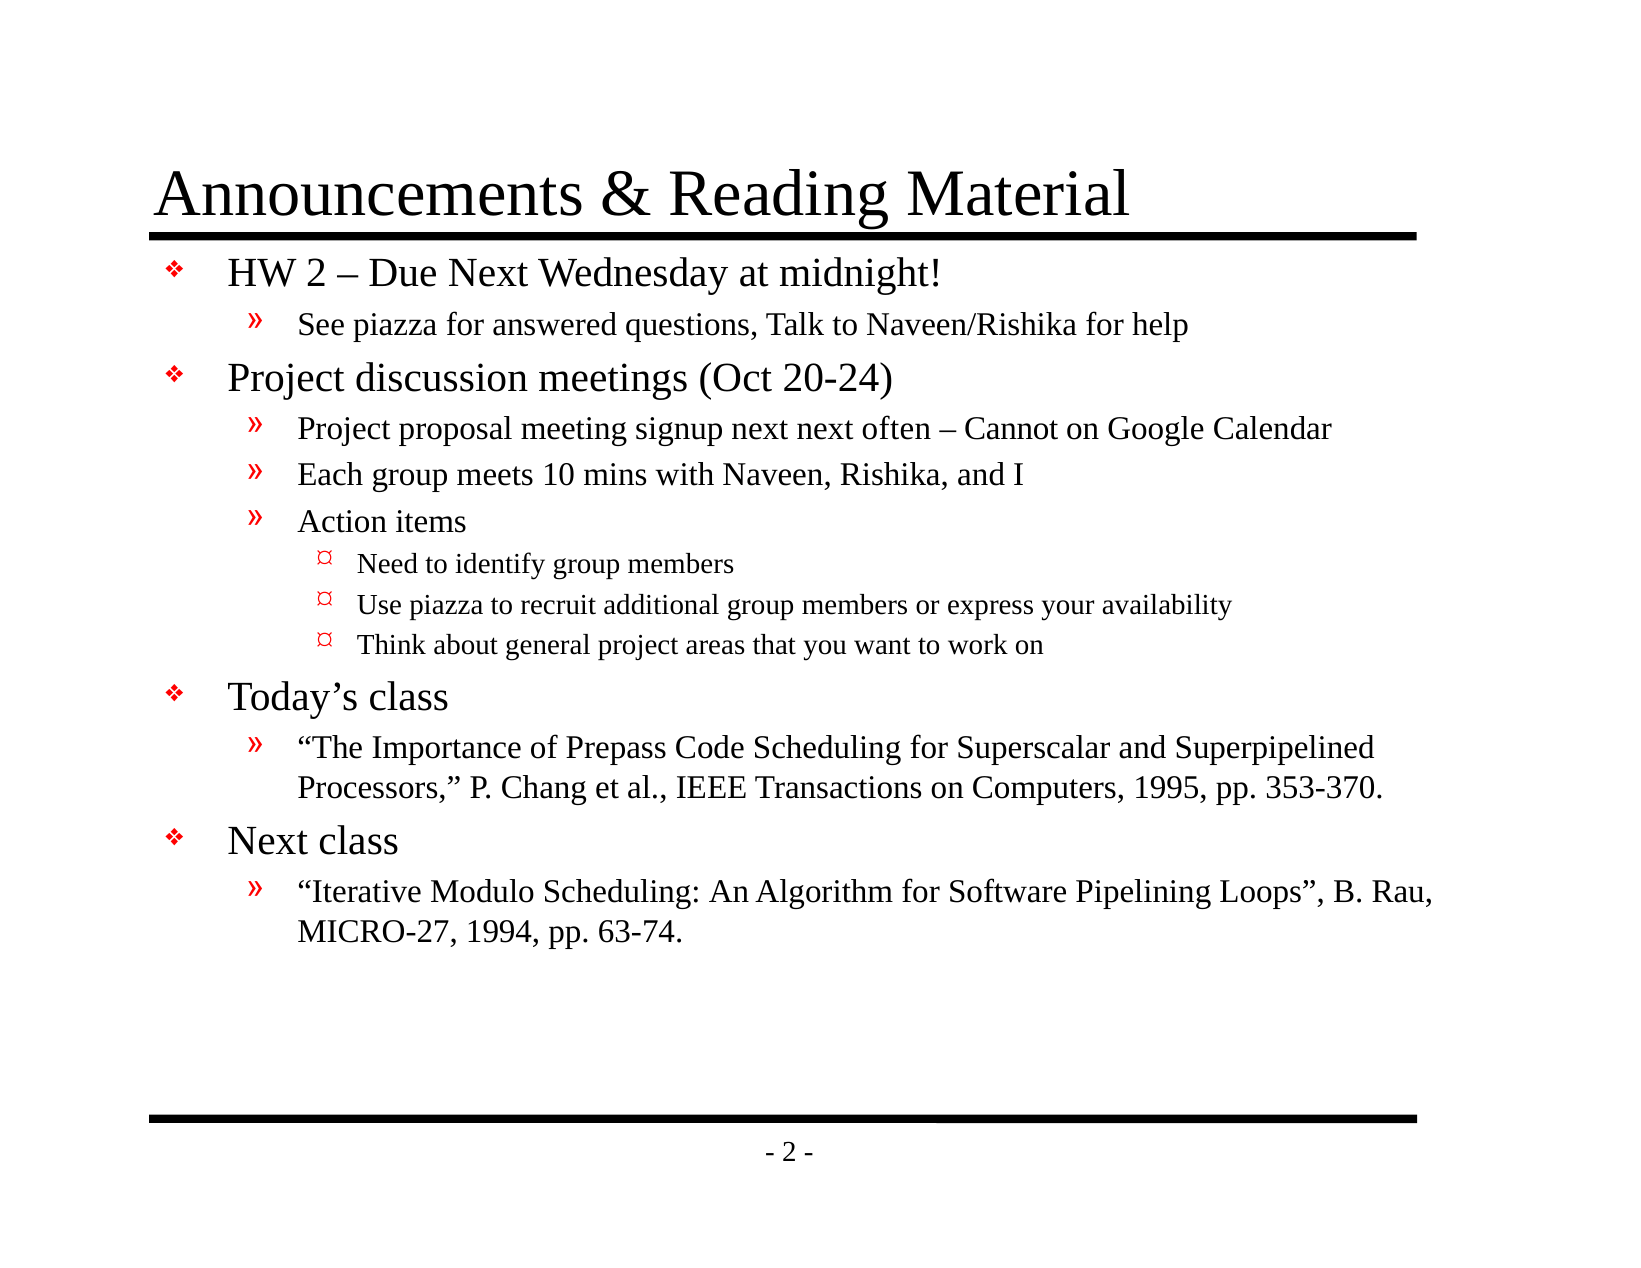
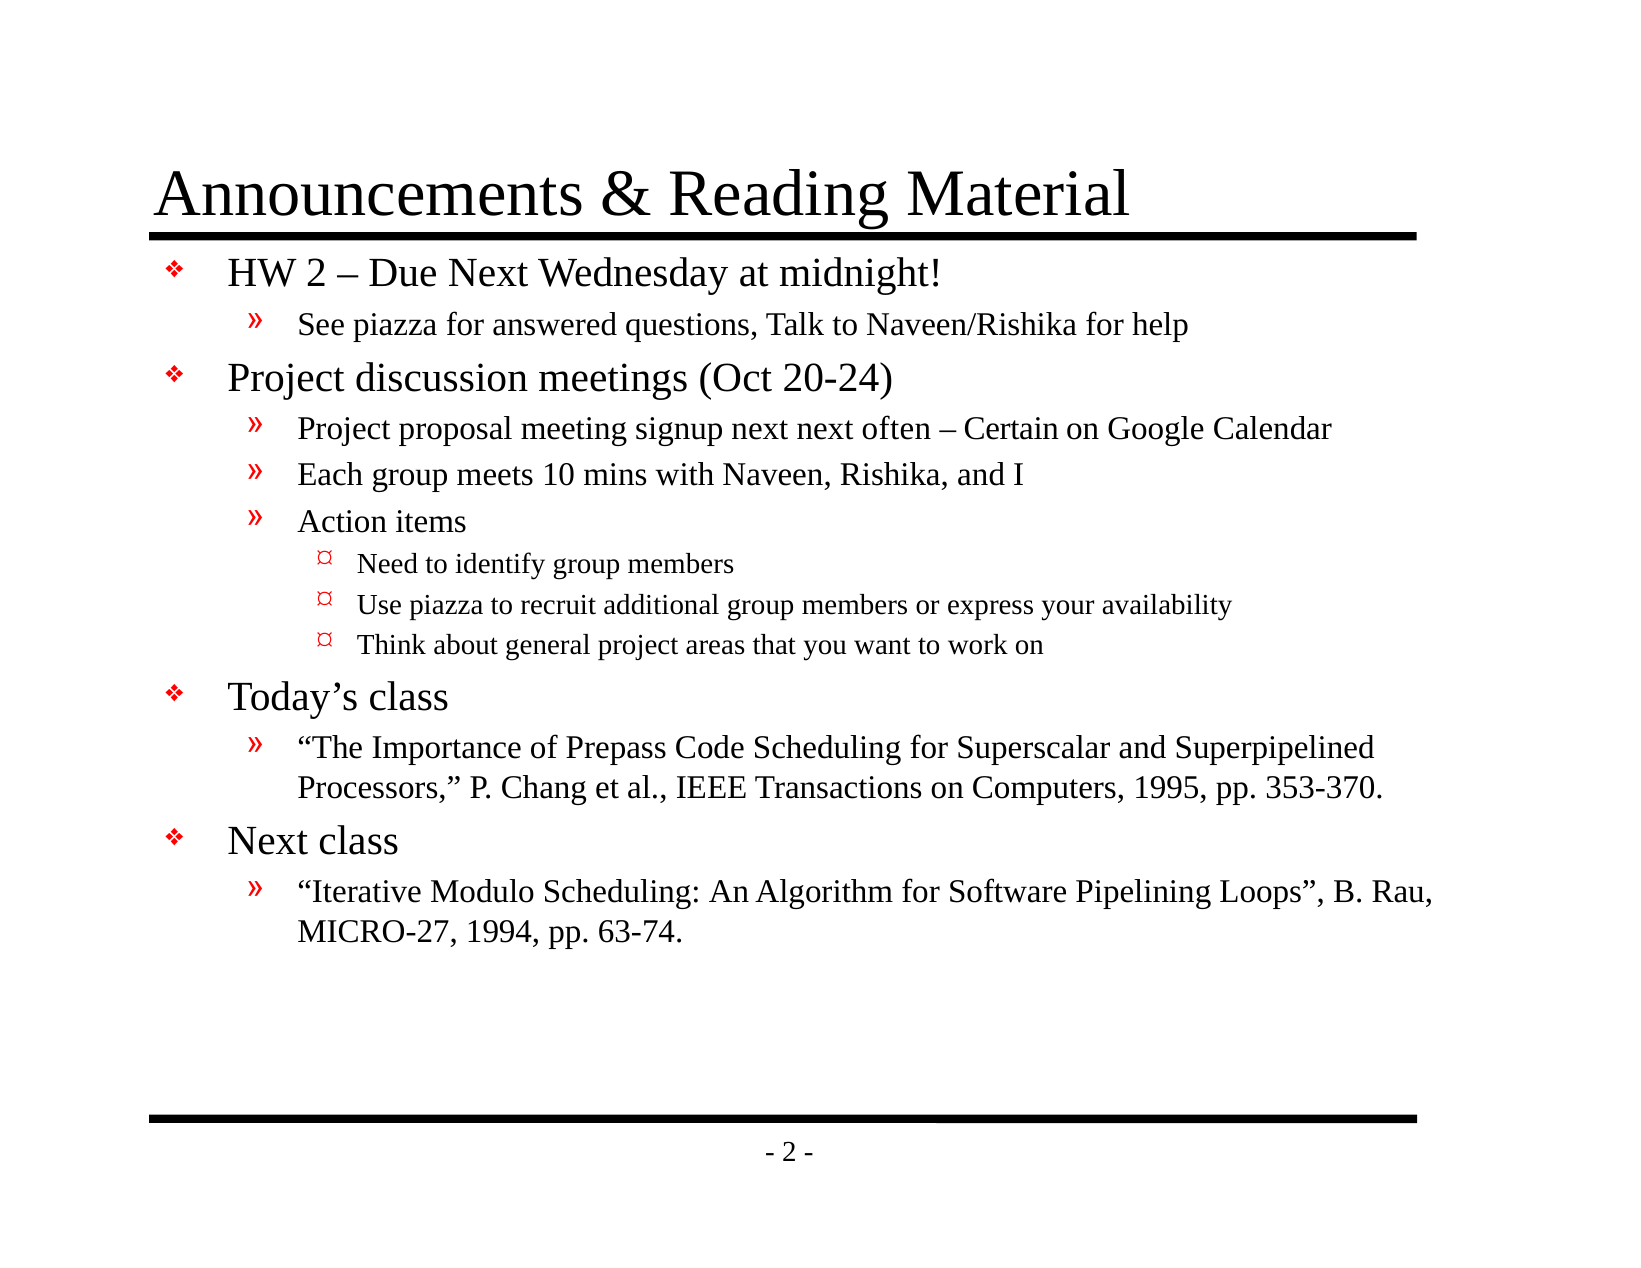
Cannot: Cannot -> Certain
